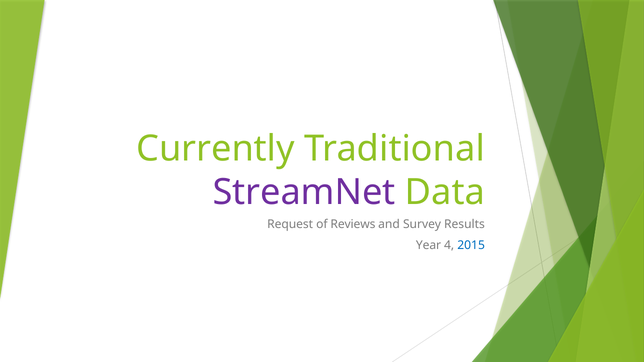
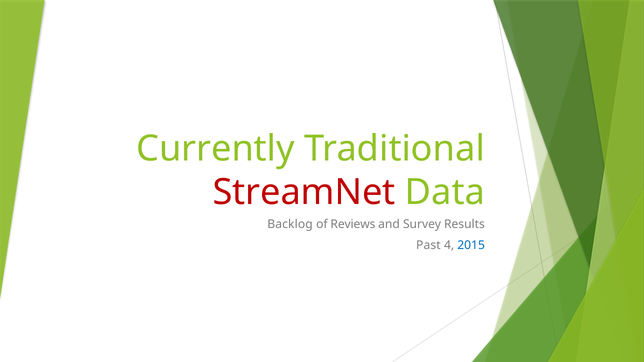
StreamNet colour: purple -> red
Request: Request -> Backlog
Year: Year -> Past
